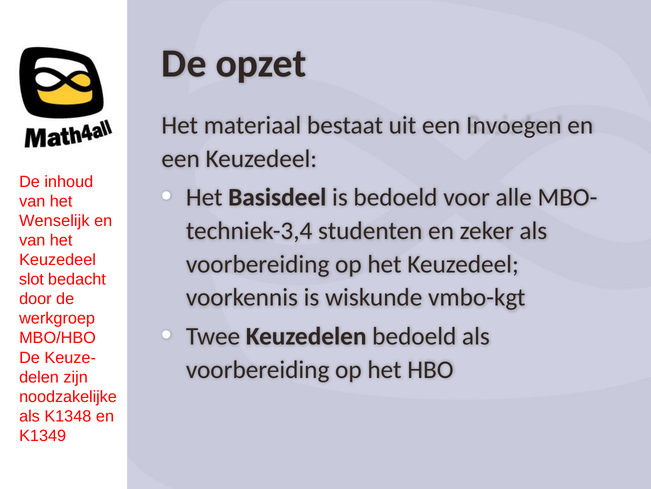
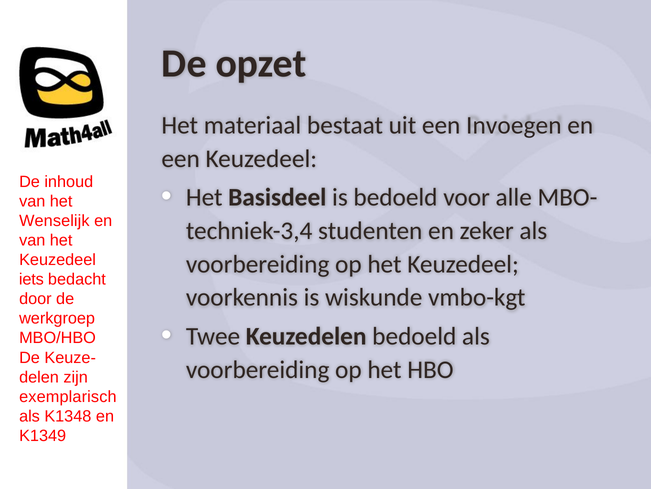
slot: slot -> iets
noodzakelijke: noodzakelijke -> exemplarisch
